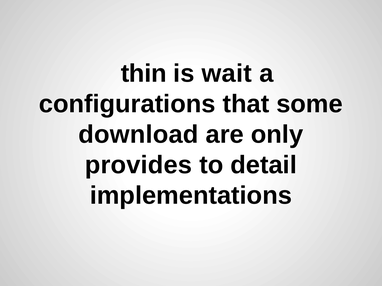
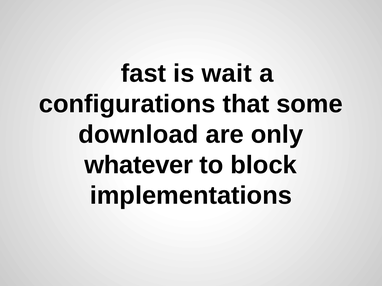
thin: thin -> fast
provides: provides -> whatever
detail: detail -> block
